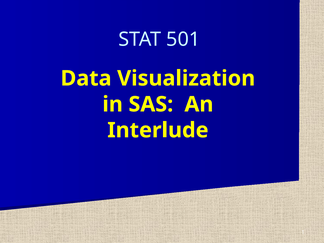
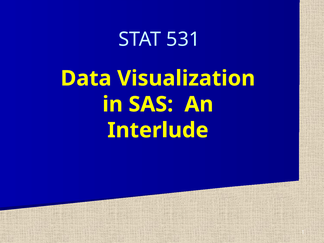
501: 501 -> 531
